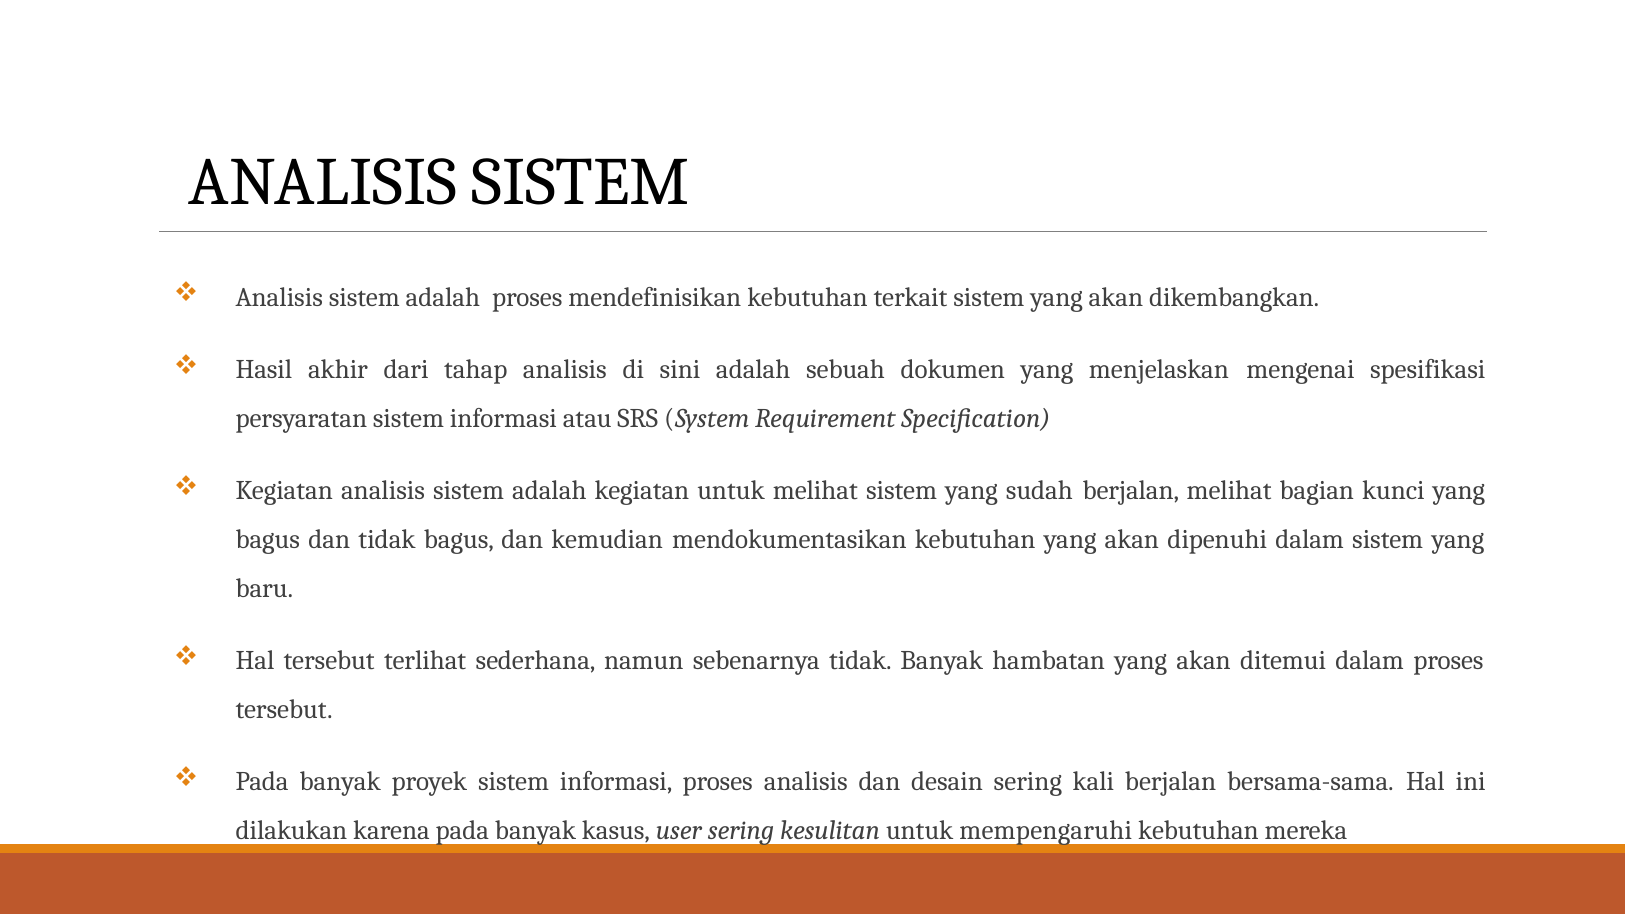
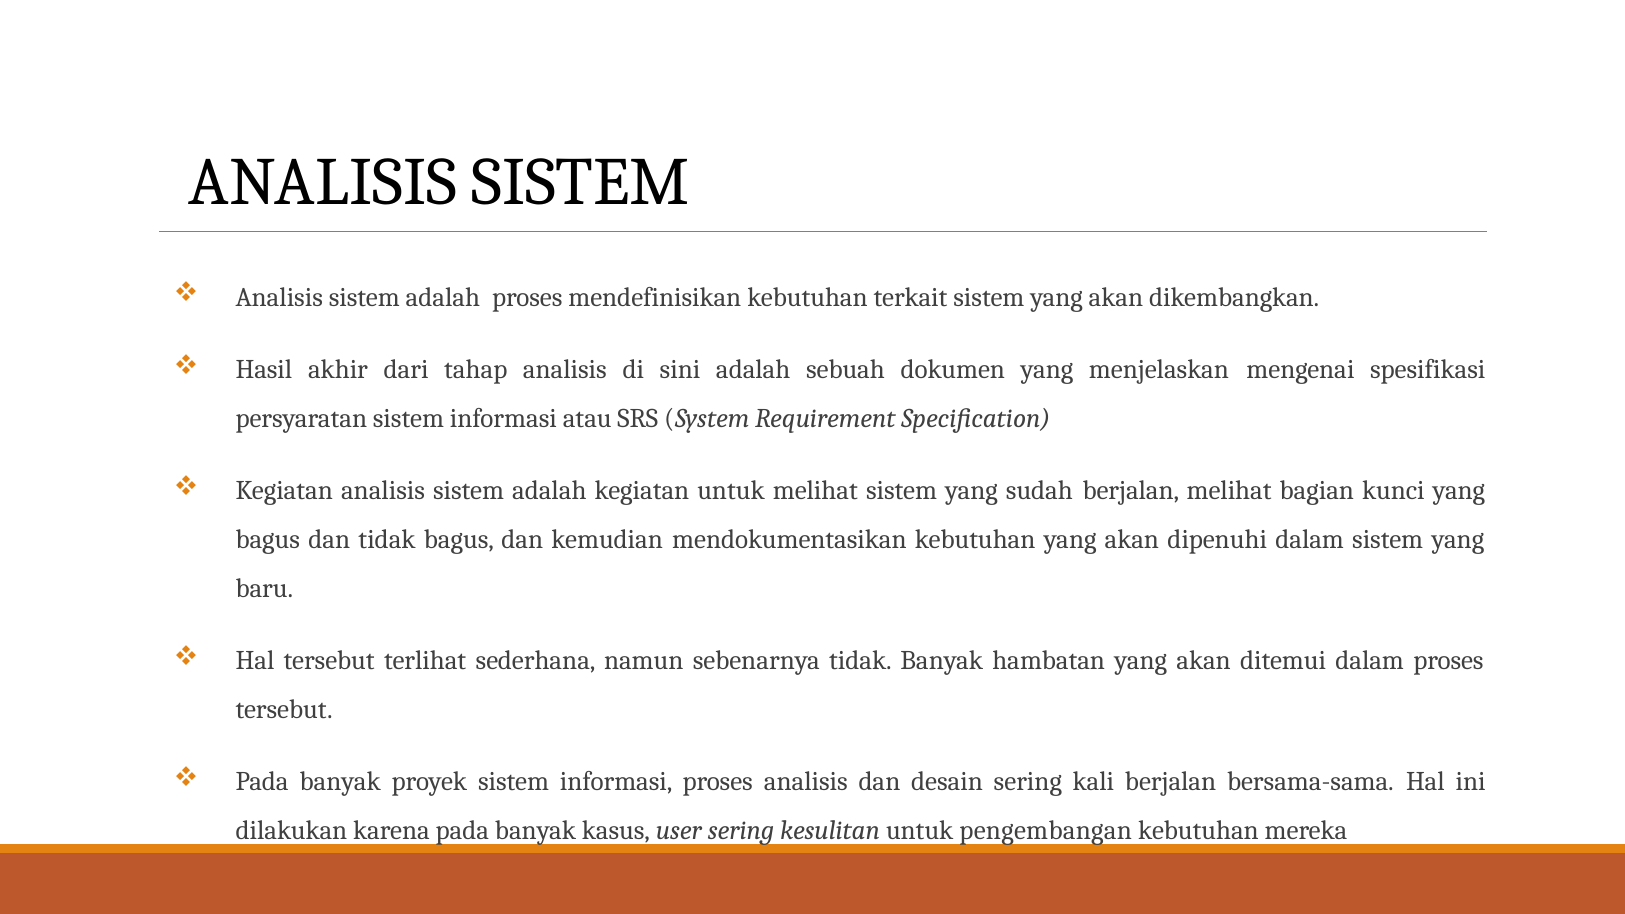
mempengaruhi: mempengaruhi -> pengembangan
